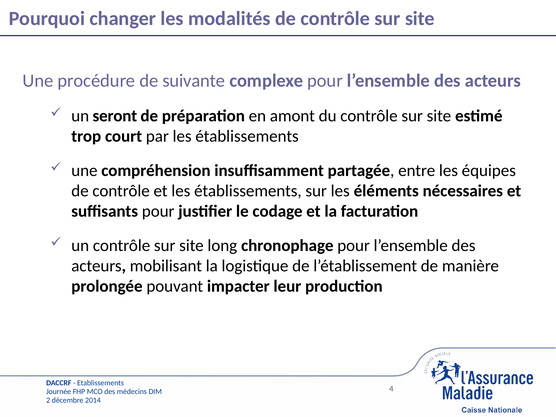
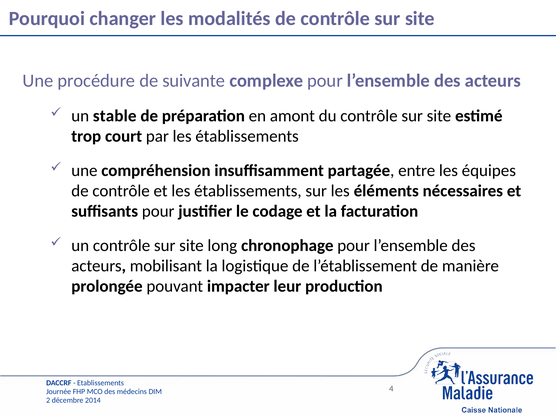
seront: seront -> stable
